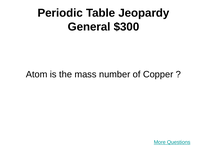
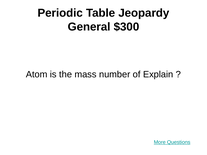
Copper: Copper -> Explain
